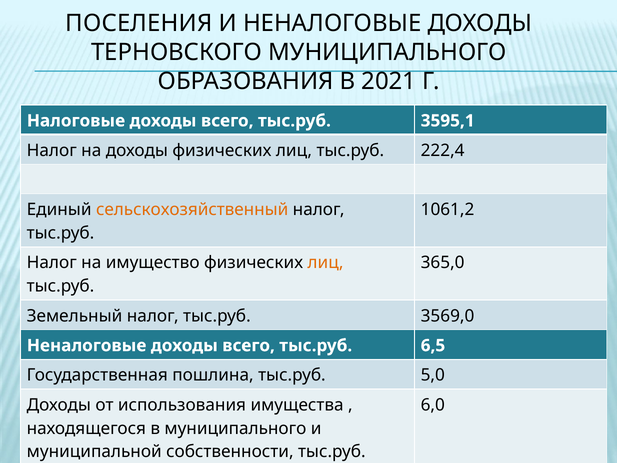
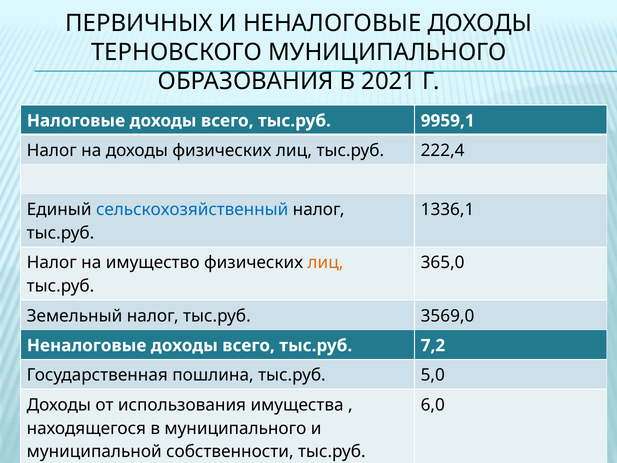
ПОСЕЛЕНИЯ: ПОСЕЛЕНИЯ -> ПЕРВИЧНЫХ
3595,1: 3595,1 -> 9959,1
сельскохозяйственный colour: orange -> blue
1061,2: 1061,2 -> 1336,1
6,5: 6,5 -> 7,2
